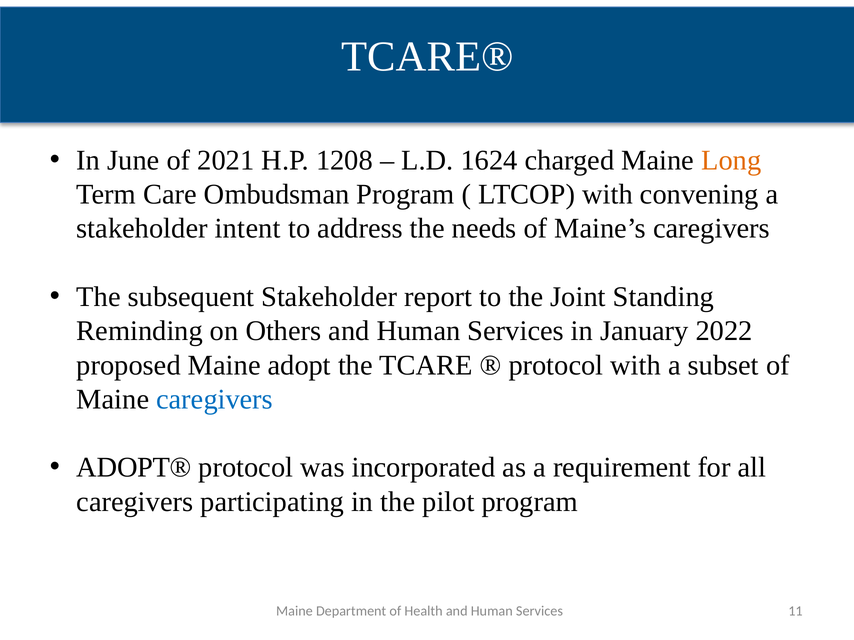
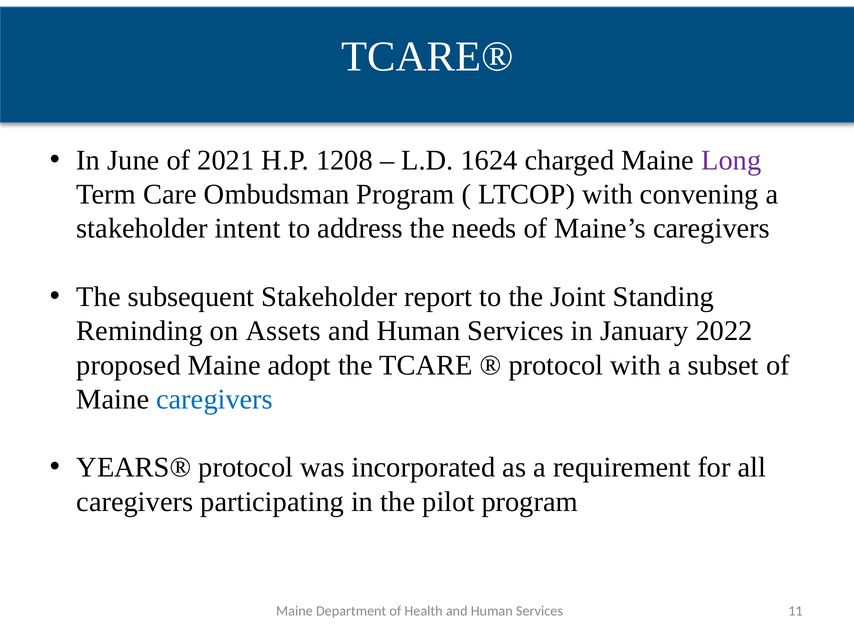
Long colour: orange -> purple
Others: Others -> Assets
ADOPT®: ADOPT® -> YEARS®
